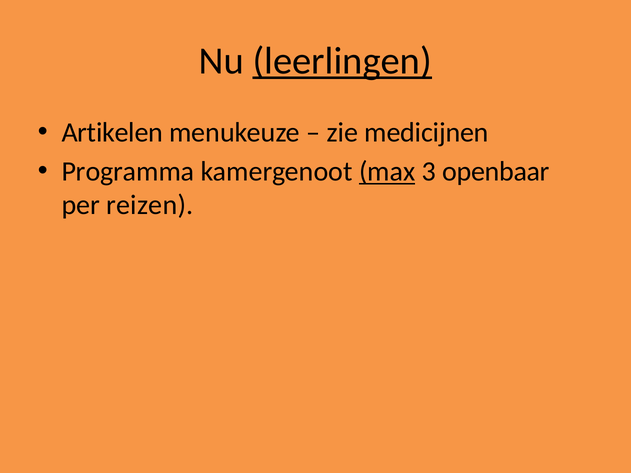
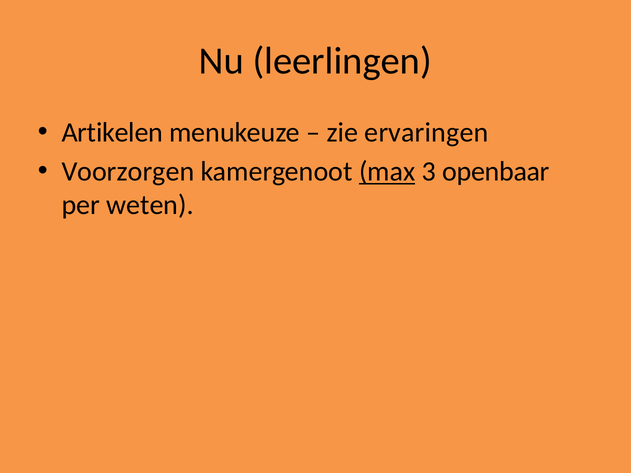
leerlingen underline: present -> none
medicijnen: medicijnen -> ervaringen
Programma: Programma -> Voorzorgen
reizen: reizen -> weten
